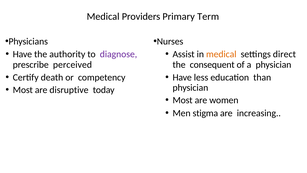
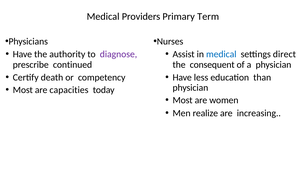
medical at (221, 54) colour: orange -> blue
perceived: perceived -> continued
disruptive: disruptive -> capacities
stigma: stigma -> realize
